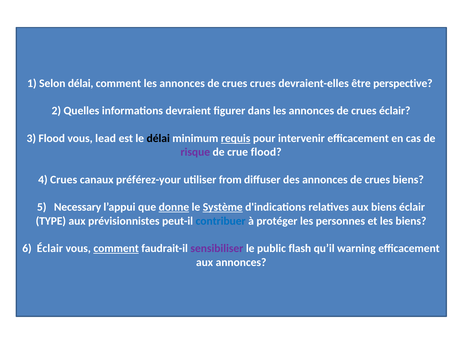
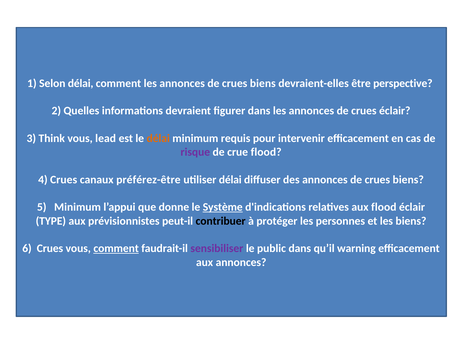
crues at (263, 83): crues -> biens
3 Flood: Flood -> Think
délai at (158, 138) colour: black -> orange
requis underline: present -> none
préférez-your: préférez-your -> préférez-être
utiliser from: from -> délai
5 Necessary: Necessary -> Minimum
donne underline: present -> none
aux biens: biens -> flood
contribuer colour: blue -> black
6 Éclair: Éclair -> Crues
public flash: flash -> dans
